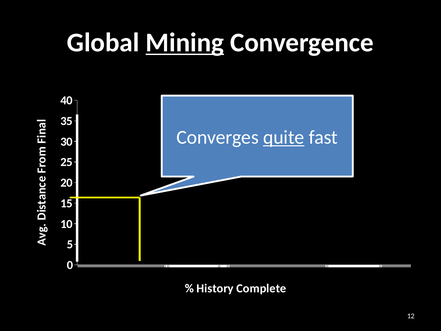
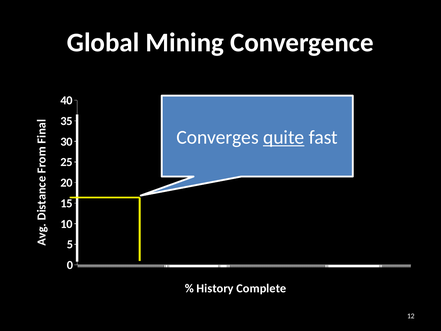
Mining underline: present -> none
